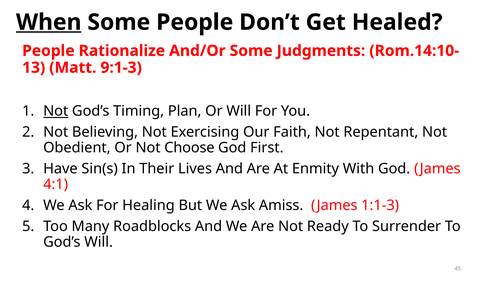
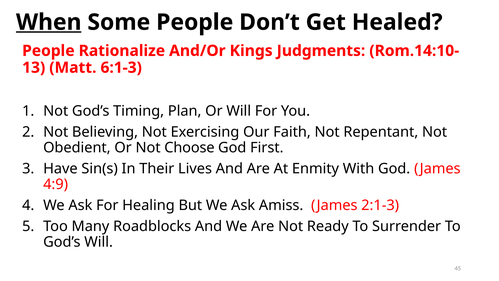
And/Or Some: Some -> Kings
9:1-3: 9:1-3 -> 6:1-3
Not at (56, 111) underline: present -> none
4:1: 4:1 -> 4:9
1:1-3: 1:1-3 -> 2:1-3
